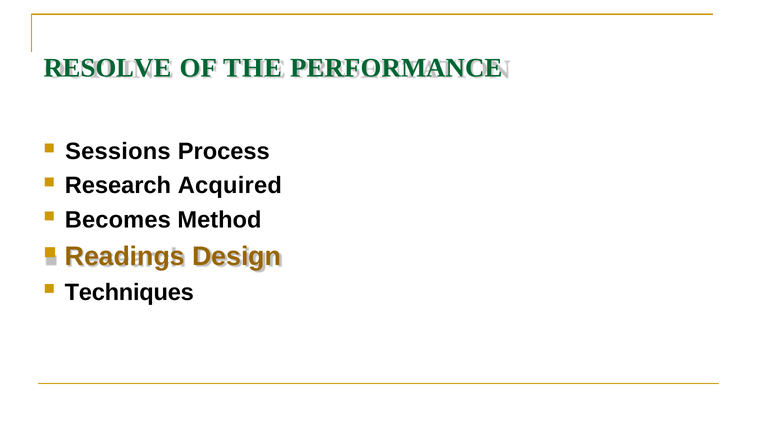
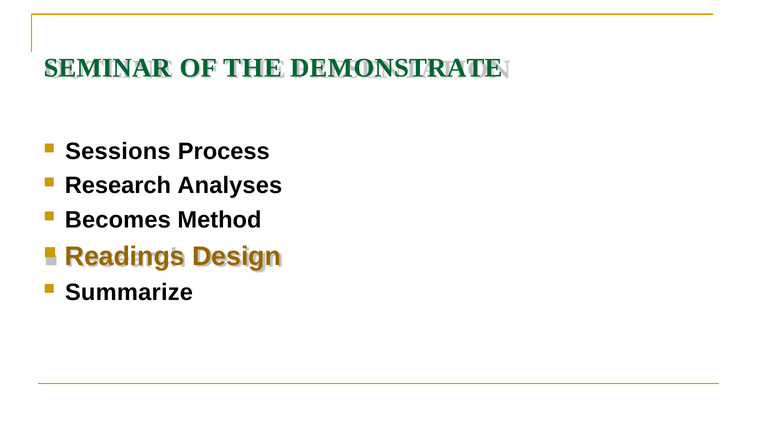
RESOLVE: RESOLVE -> SEMINAR
PERFORMANCE: PERFORMANCE -> DEMONSTRATE
Acquired: Acquired -> Analyses
Techniques: Techniques -> Summarize
